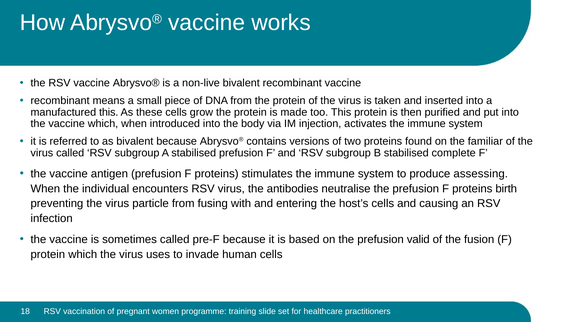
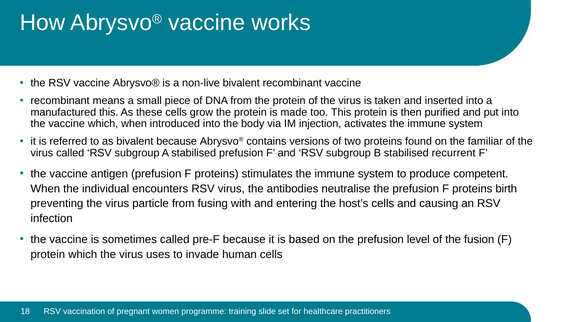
complete: complete -> recurrent
assessing: assessing -> competent
valid: valid -> level
